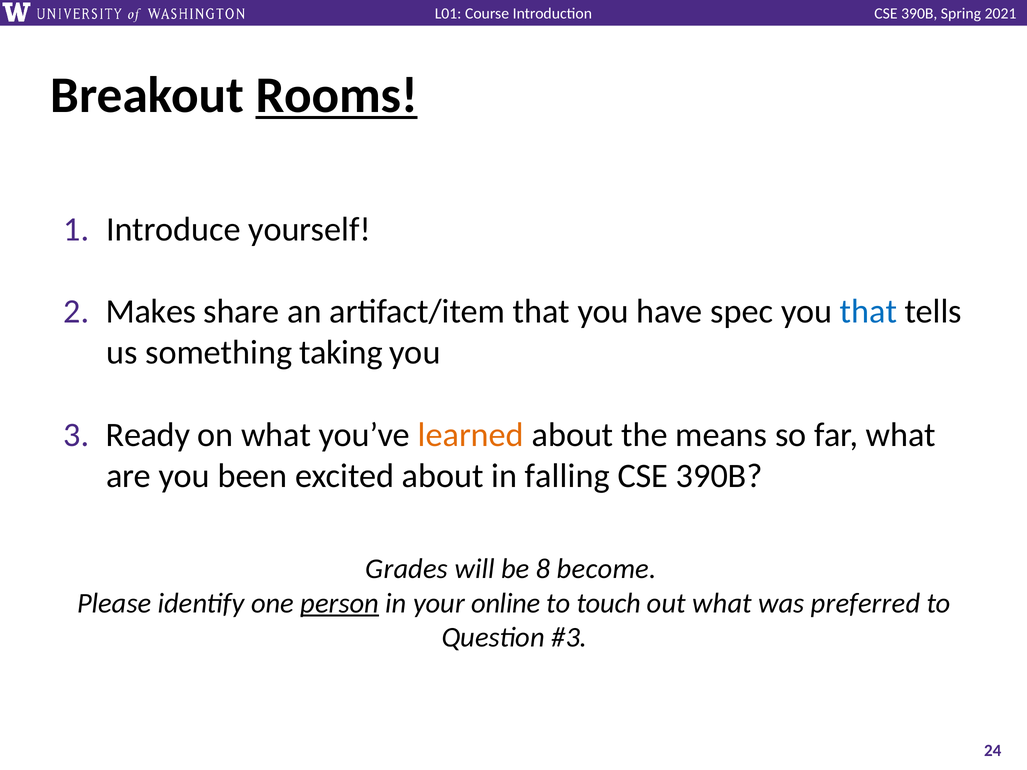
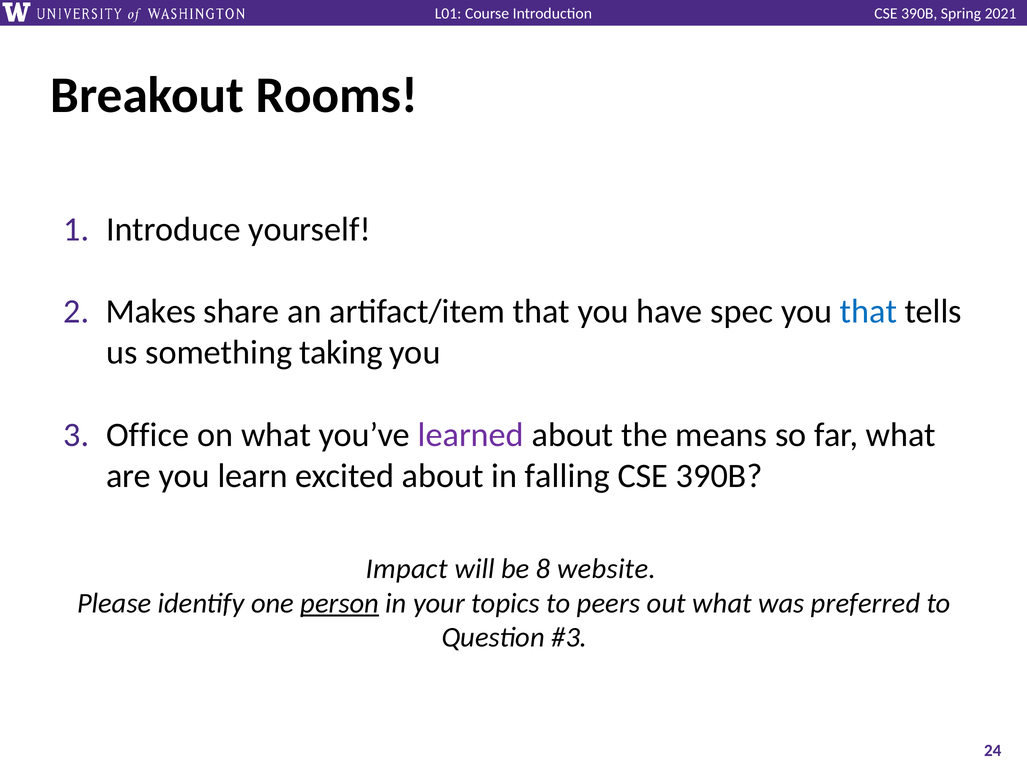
Rooms underline: present -> none
Ready: Ready -> Office
learned colour: orange -> purple
been: been -> learn
Grades: Grades -> Impact
become: become -> website
online: online -> topics
touch: touch -> peers
